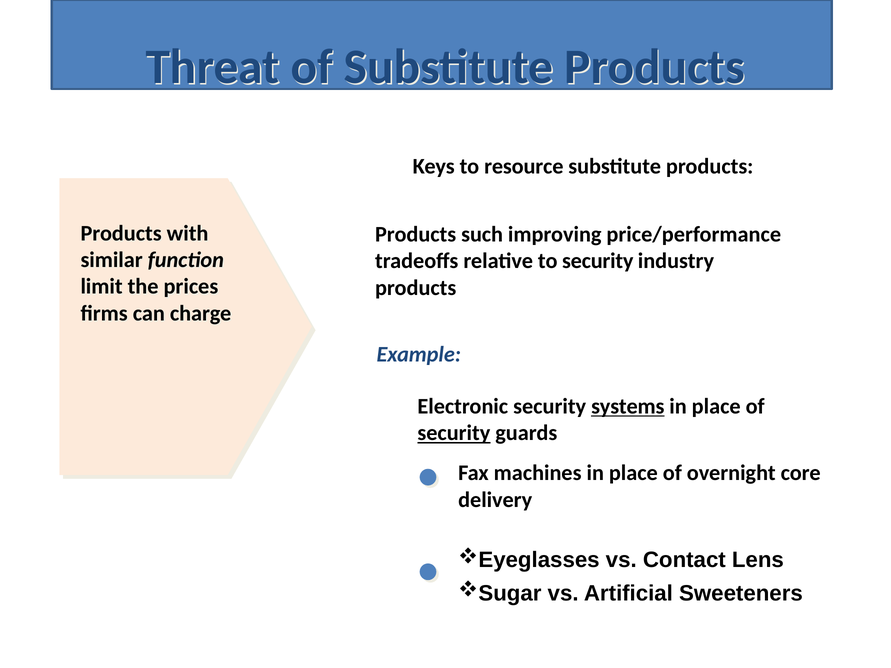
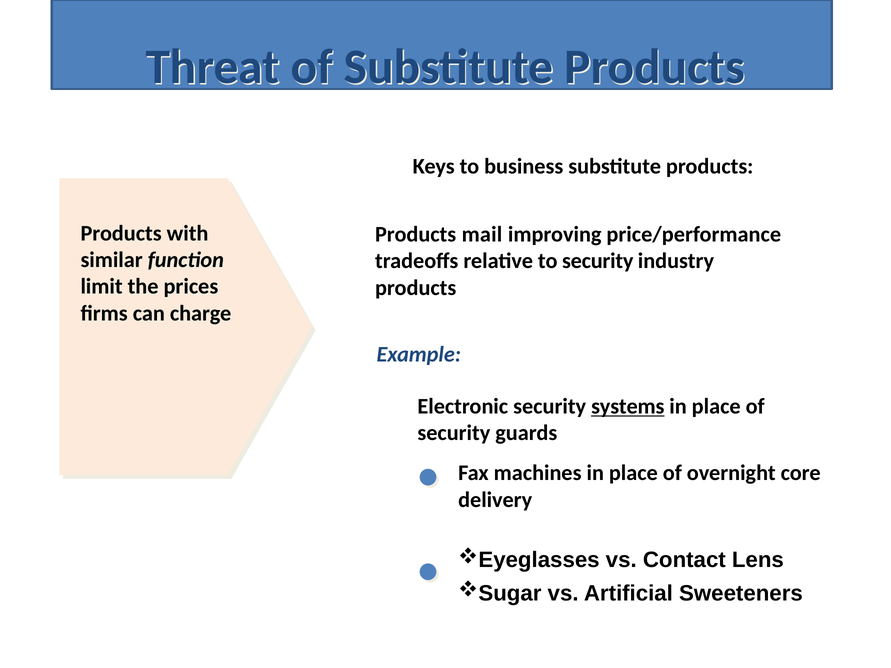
resource: resource -> business
such: such -> mail
security at (454, 433) underline: present -> none
